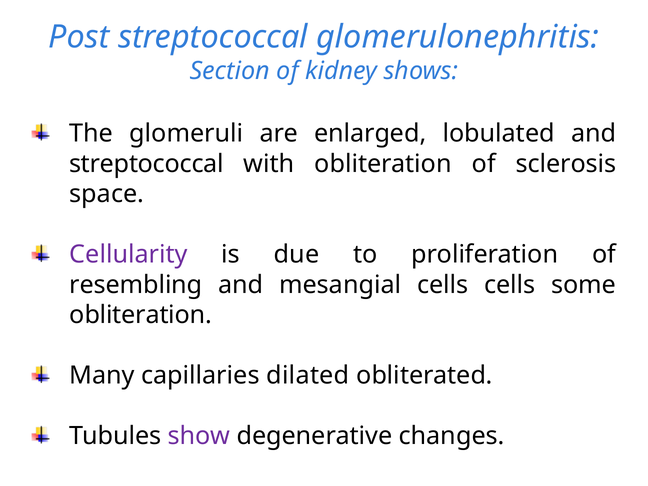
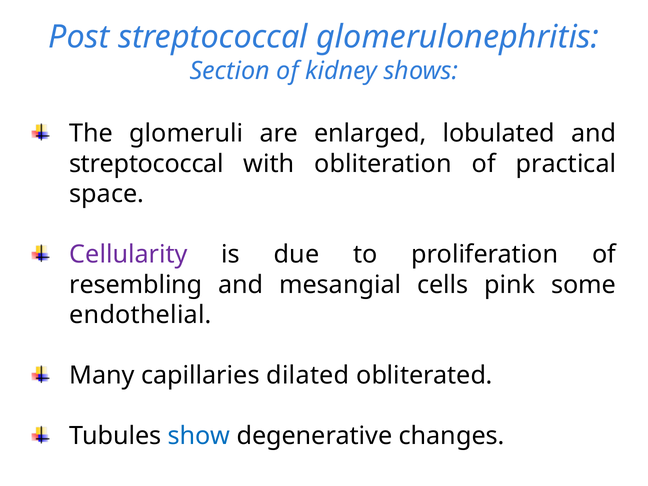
sclerosis: sclerosis -> practical
cells cells: cells -> pink
obliteration at (141, 315): obliteration -> endothelial
show colour: purple -> blue
